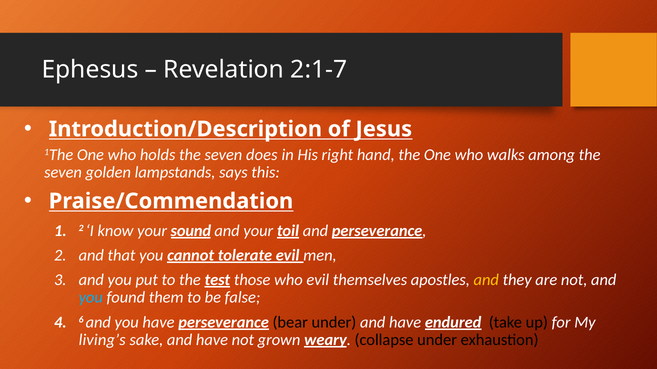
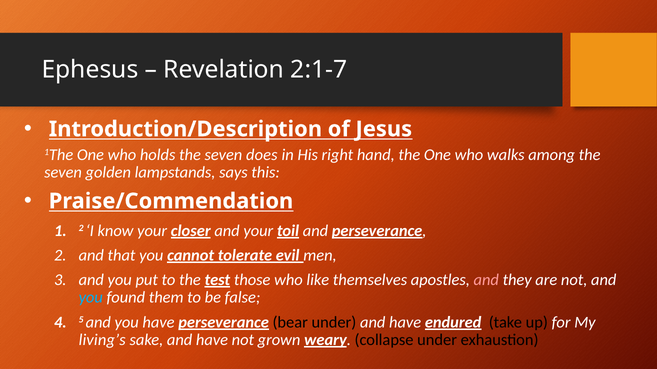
sound: sound -> closer
who evil: evil -> like
and at (486, 280) colour: yellow -> pink
6: 6 -> 5
